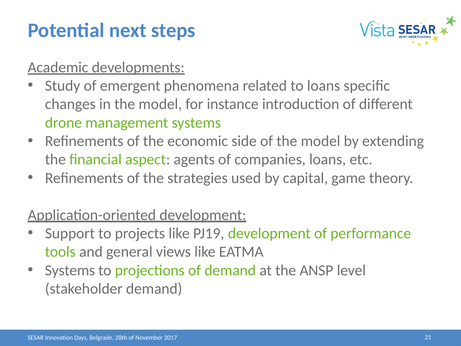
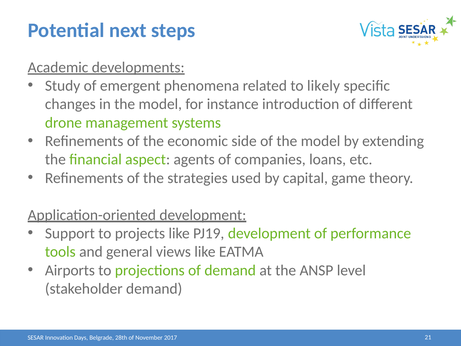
to loans: loans -> likely
Systems at (70, 270): Systems -> Airports
